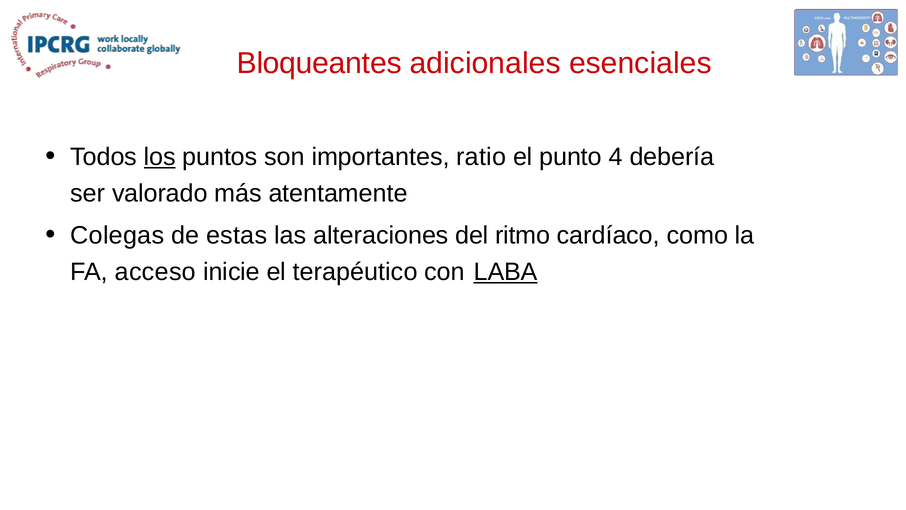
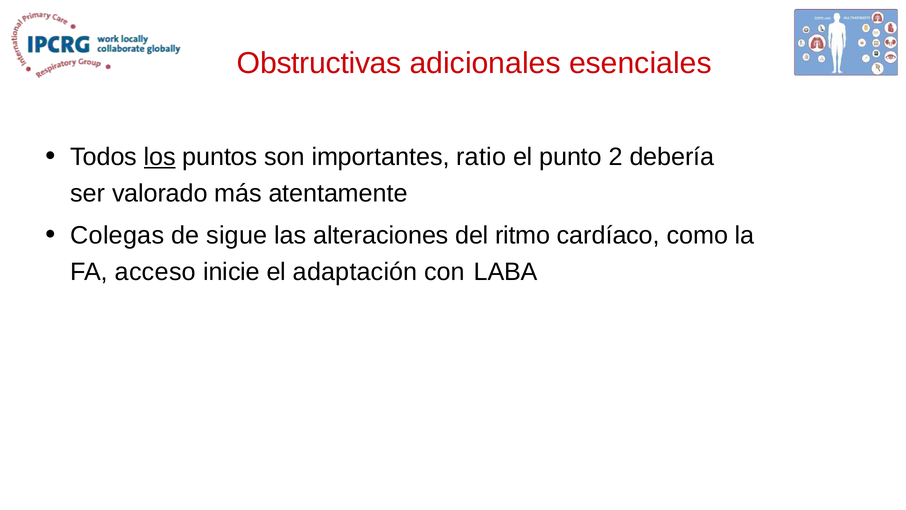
Bloqueantes: Bloqueantes -> Obstructivas
4: 4 -> 2
estas: estas -> sigue
terapéutico: terapéutico -> adaptación
LABA underline: present -> none
